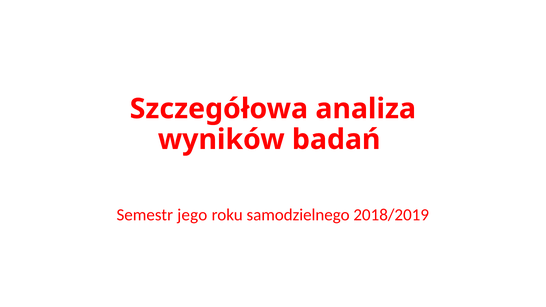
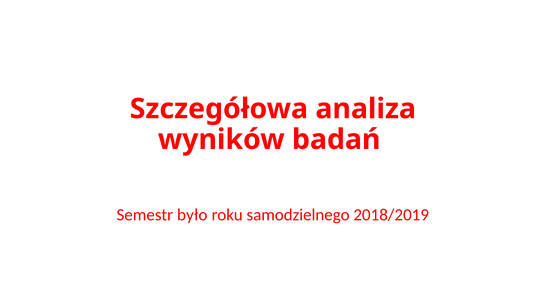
jego: jego -> było
